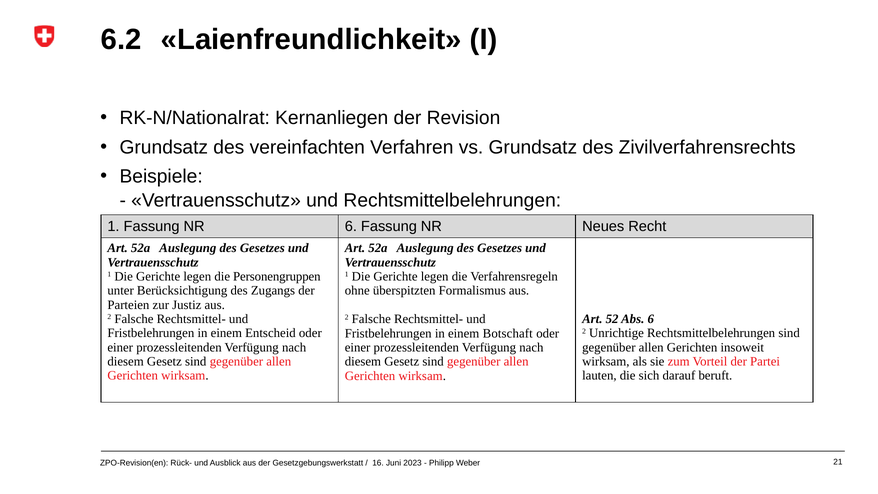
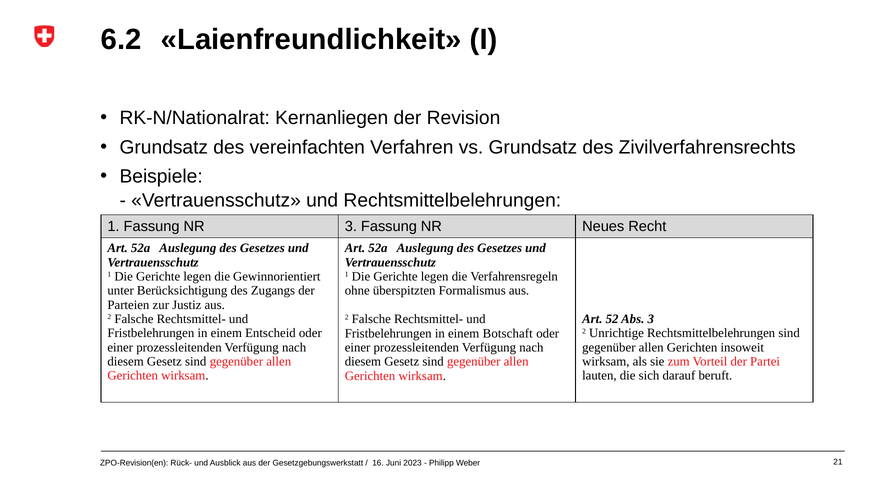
NR 6: 6 -> 3
Personengruppen: Personengruppen -> Gewinnorientiert
Abs 6: 6 -> 3
